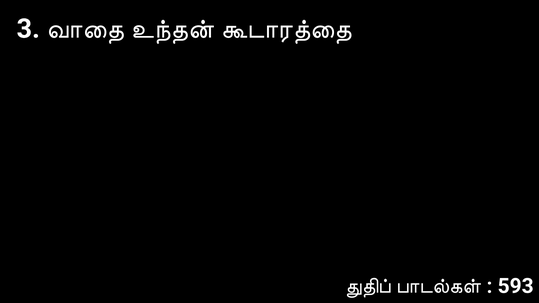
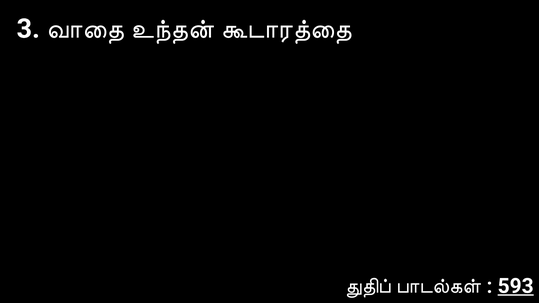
593 underline: none -> present
